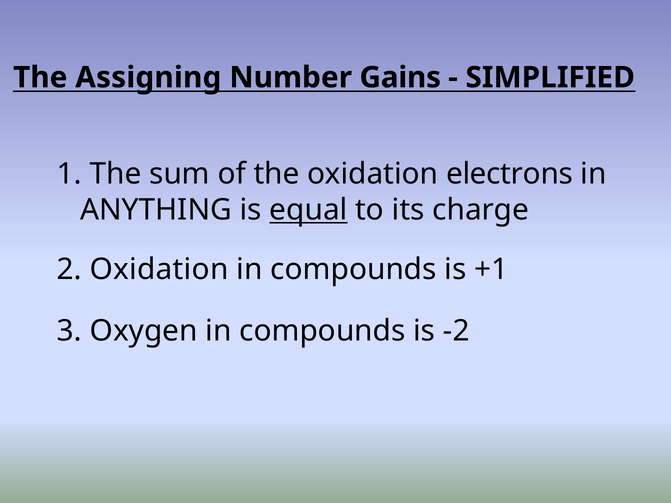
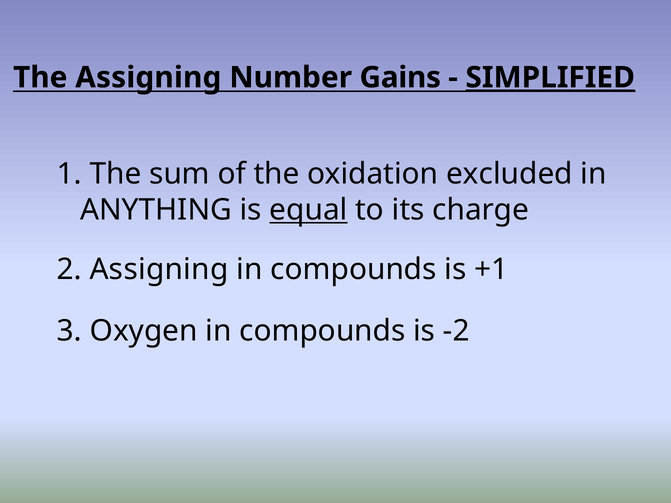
SIMPLIFIED underline: none -> present
electrons: electrons -> excluded
2 Oxidation: Oxidation -> Assigning
